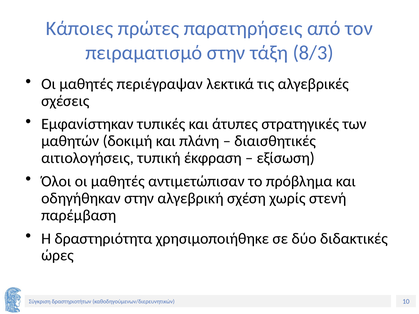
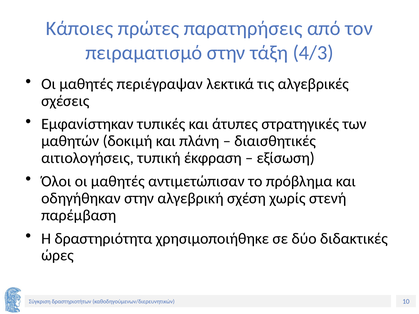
8/3: 8/3 -> 4/3
